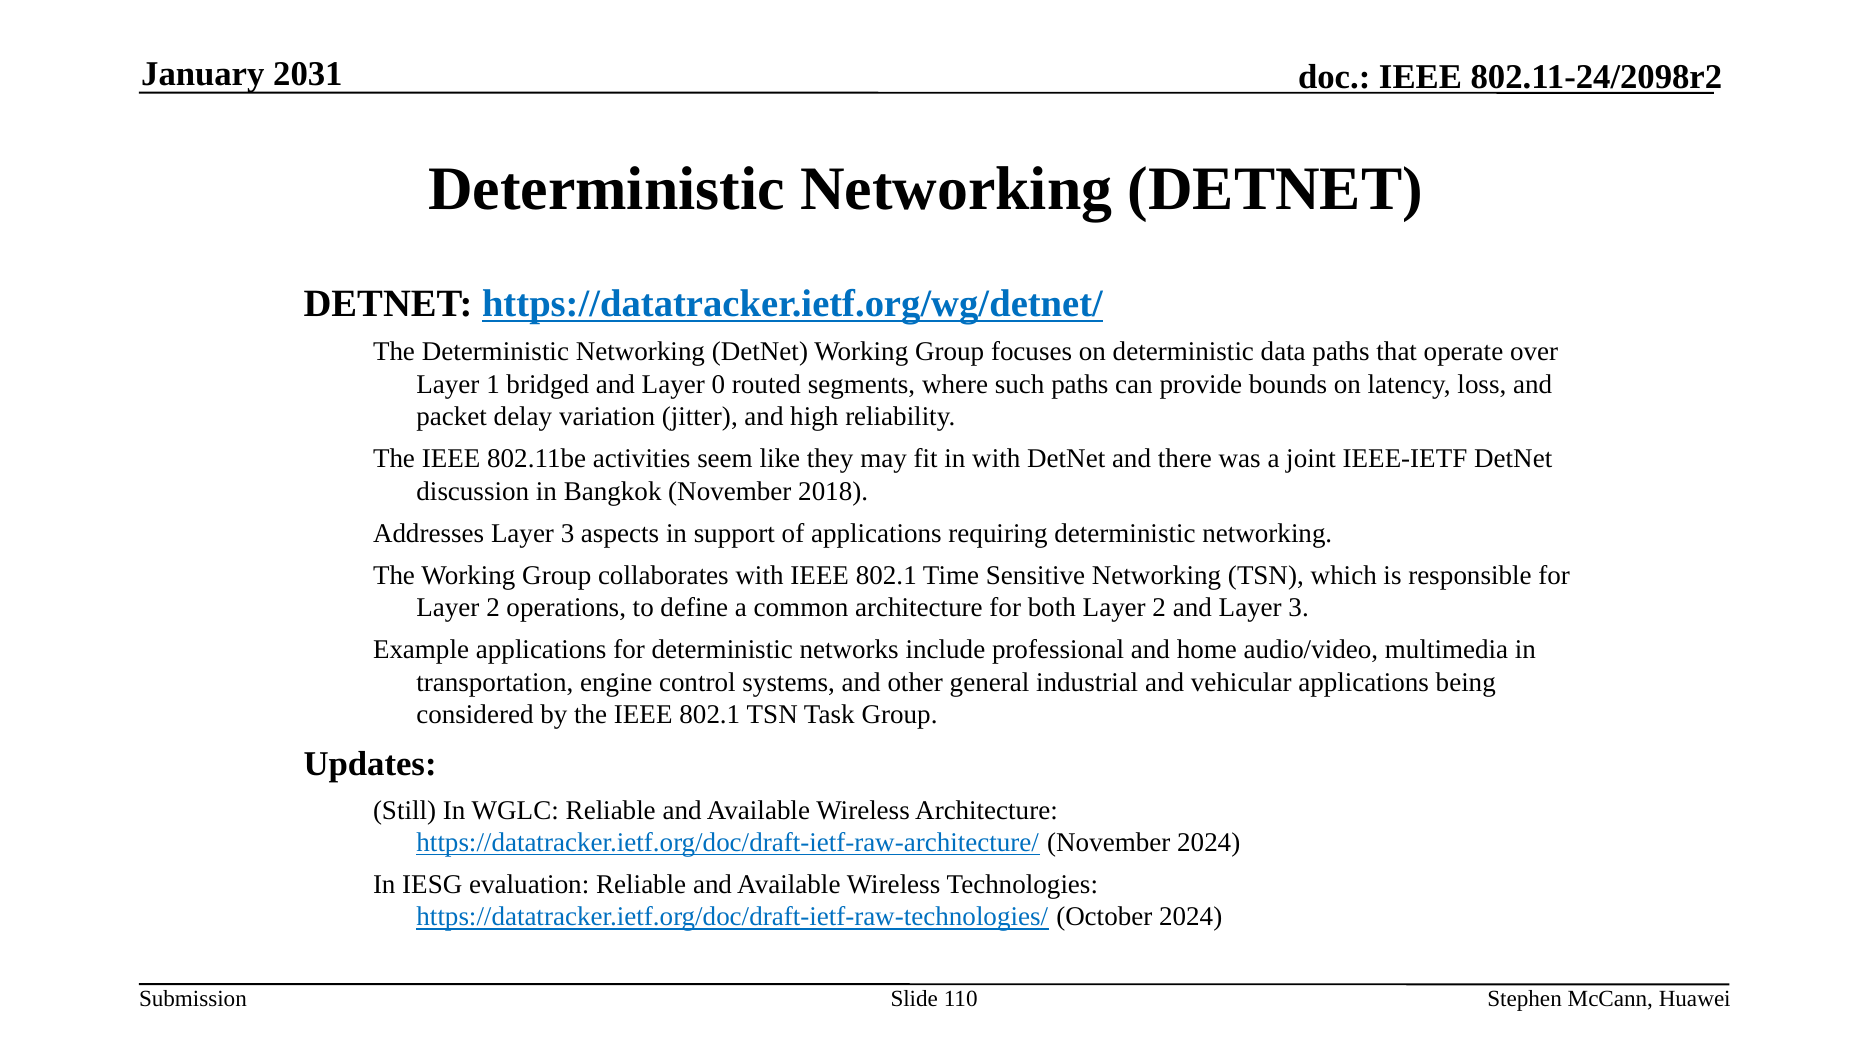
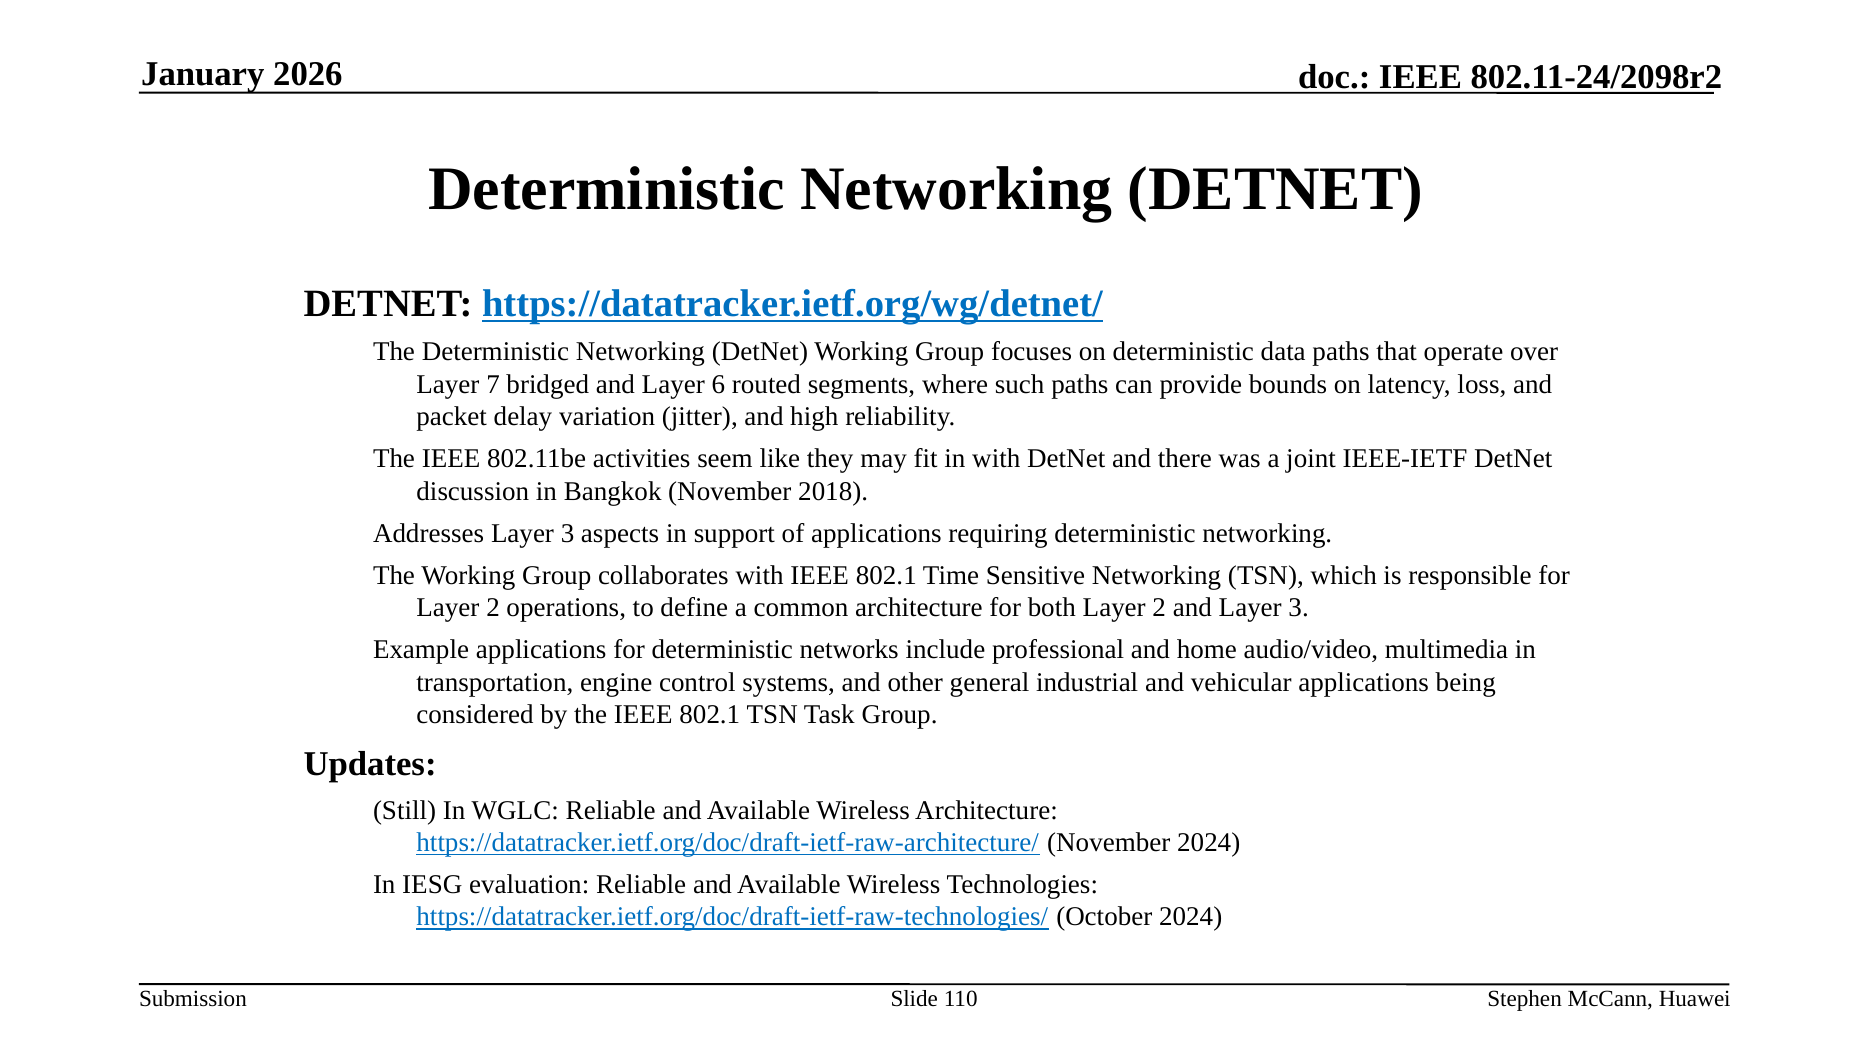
2031: 2031 -> 2026
1: 1 -> 7
0: 0 -> 6
